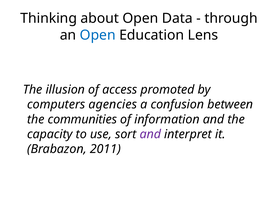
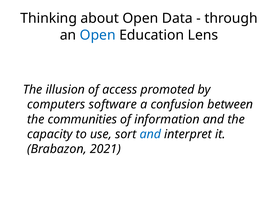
agencies: agencies -> software
and at (150, 134) colour: purple -> blue
2011: 2011 -> 2021
